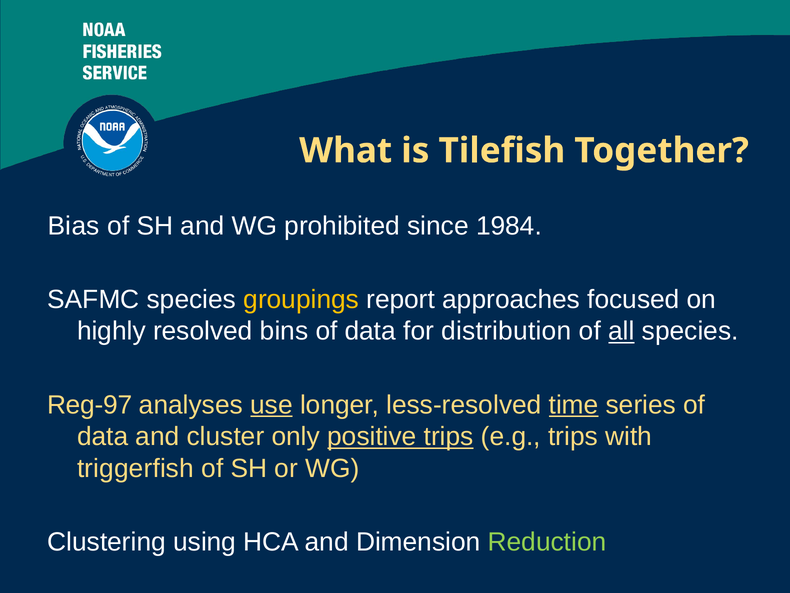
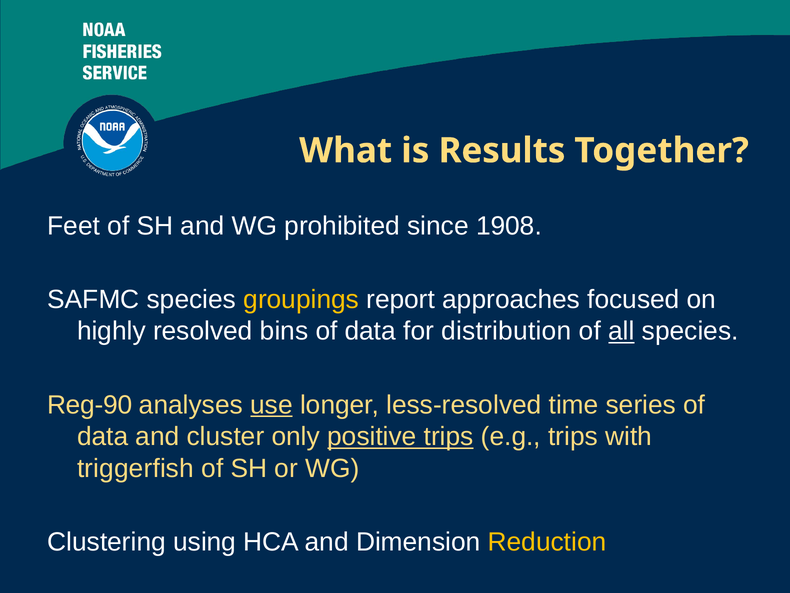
Tilefish: Tilefish -> Results
Bias: Bias -> Feet
1984: 1984 -> 1908
Reg-97: Reg-97 -> Reg-90
time underline: present -> none
Reduction colour: light green -> yellow
